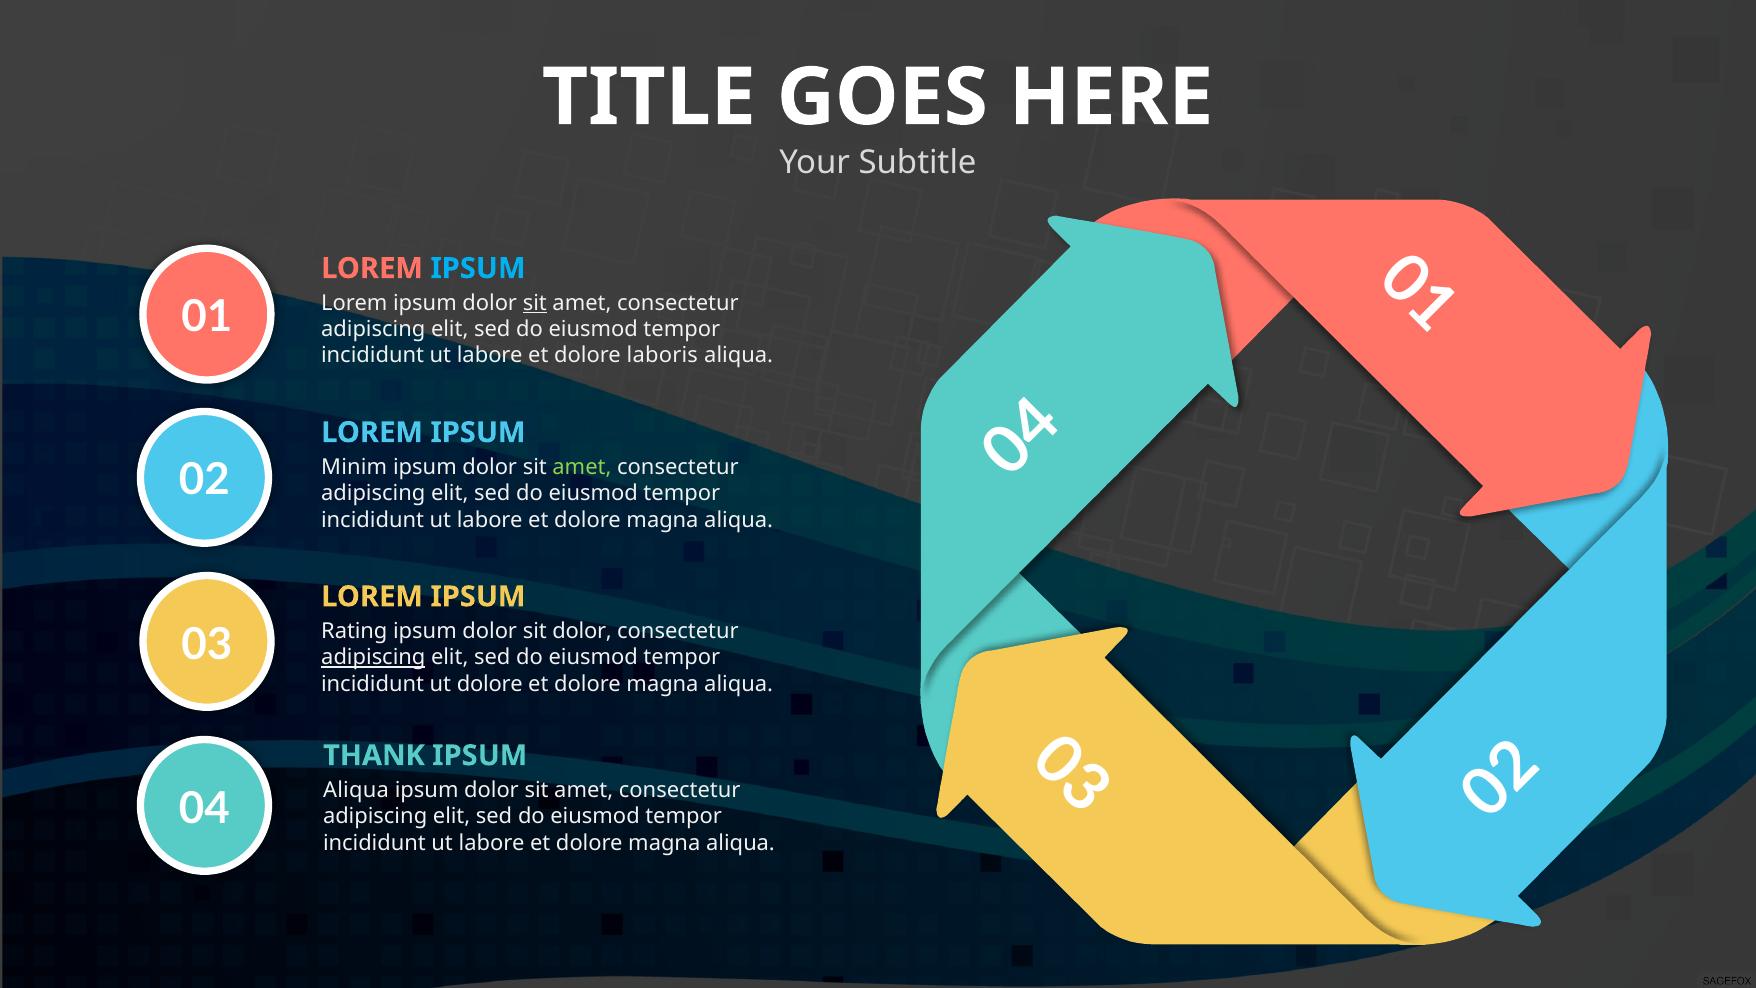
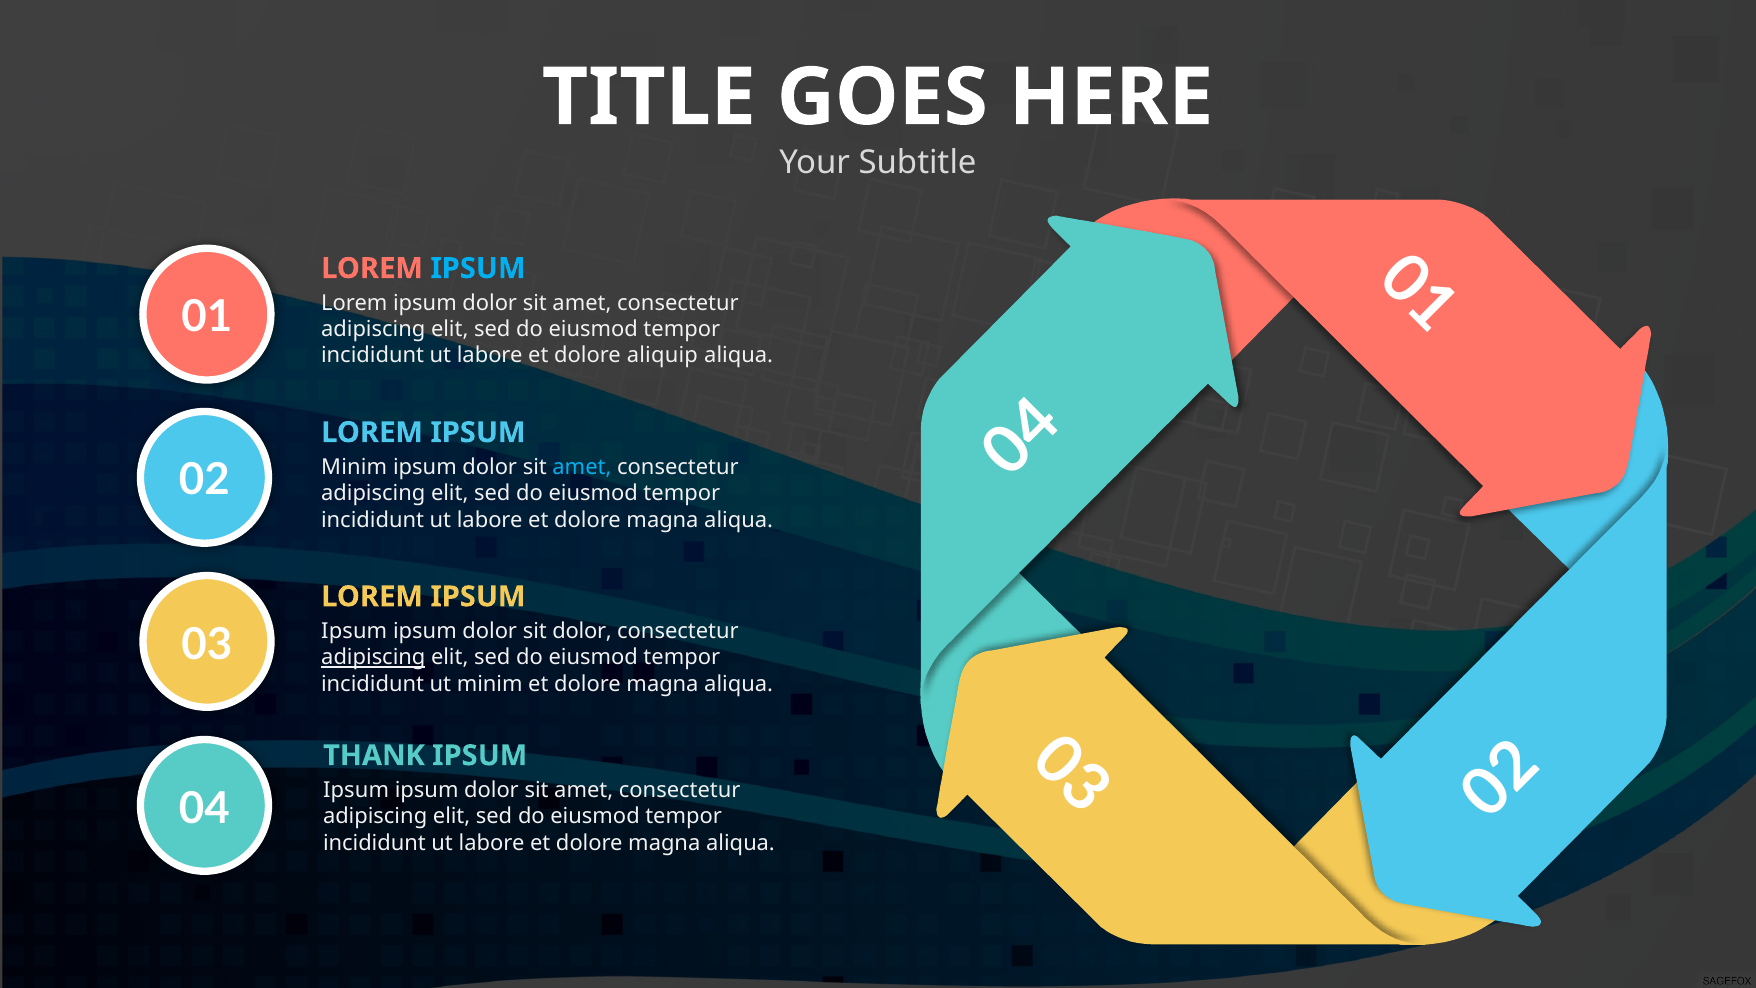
sit at (535, 303) underline: present -> none
laboris: laboris -> aliquip
amet at (582, 467) colour: light green -> light blue
Rating at (354, 631): Rating -> Ipsum
ut dolore: dolore -> minim
Aliqua at (356, 790): Aliqua -> Ipsum
